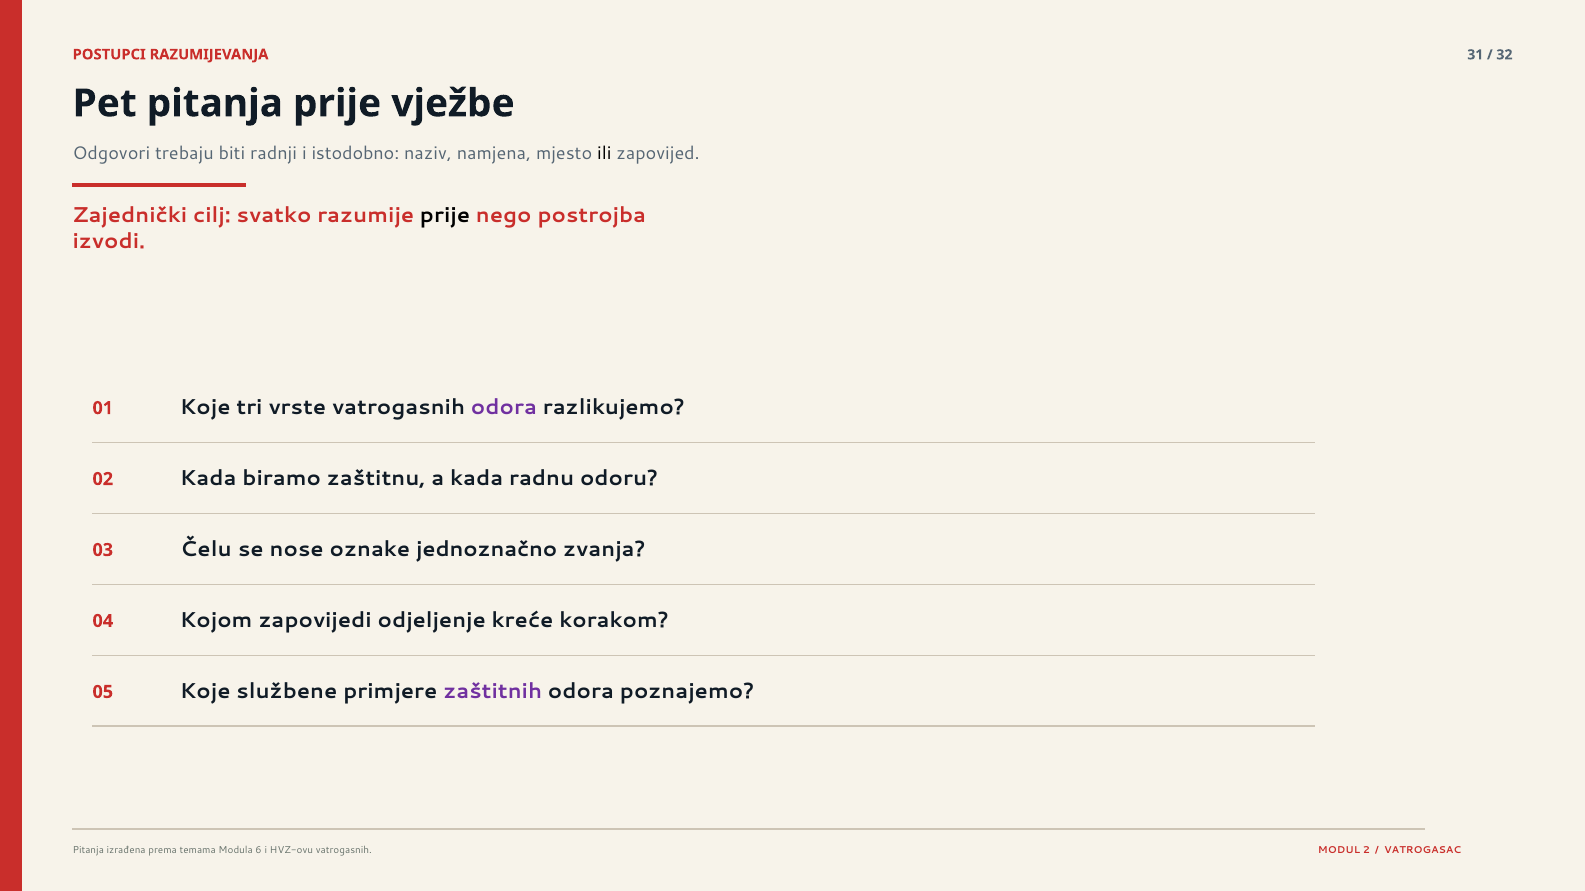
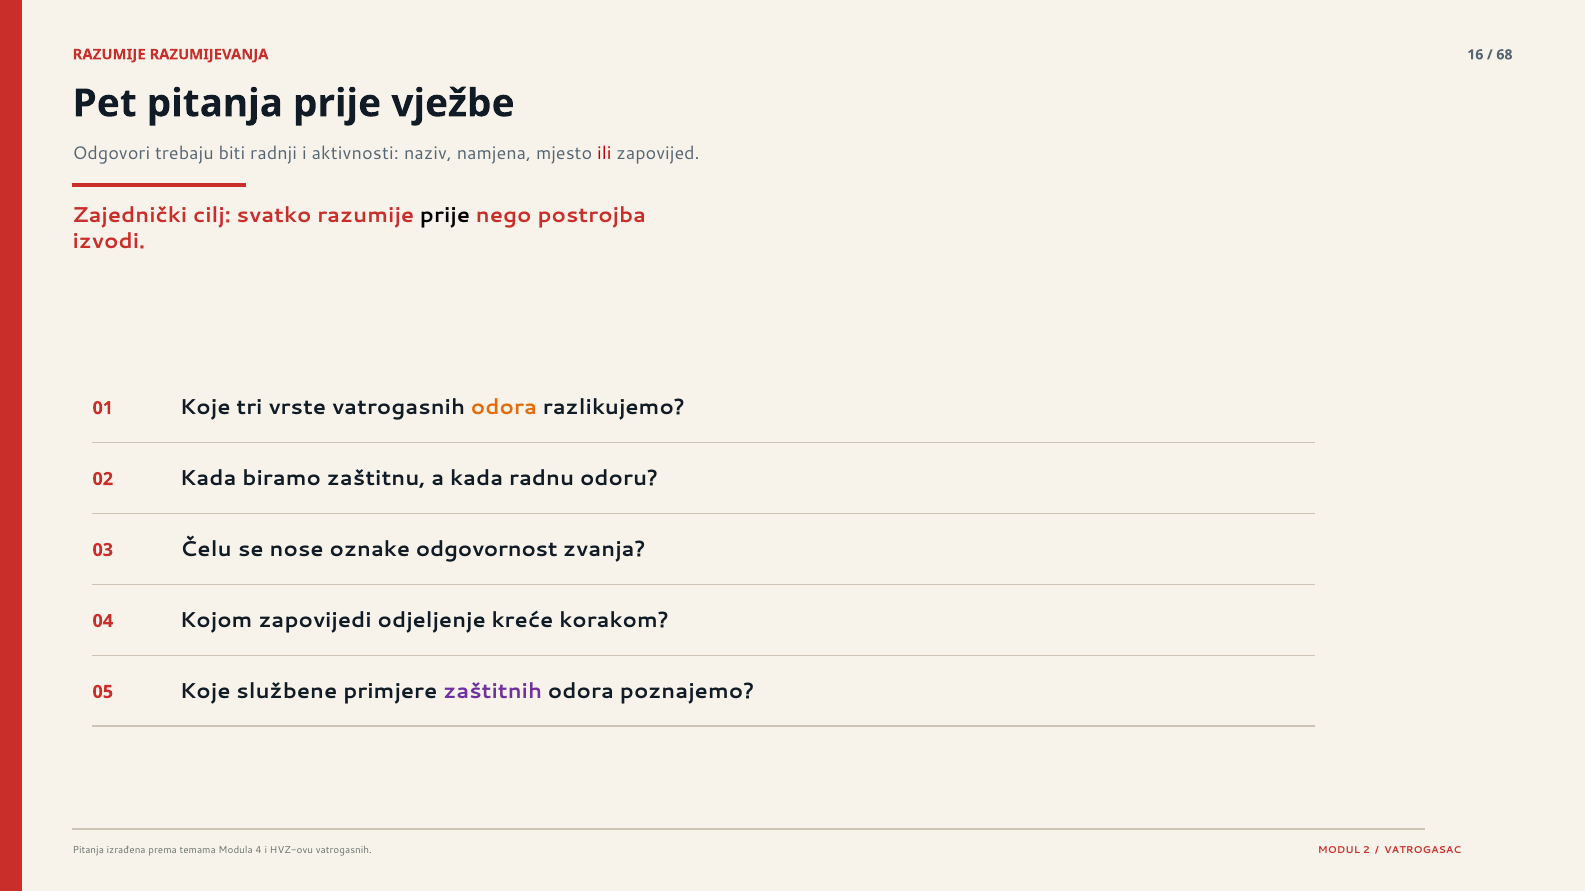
POSTUPCI at (109, 55): POSTUPCI -> RAZUMIJE
31: 31 -> 16
32: 32 -> 68
istodobno: istodobno -> aktivnosti
ili colour: black -> red
odora at (504, 408) colour: purple -> orange
jednoznačno: jednoznačno -> odgovornost
6: 6 -> 4
